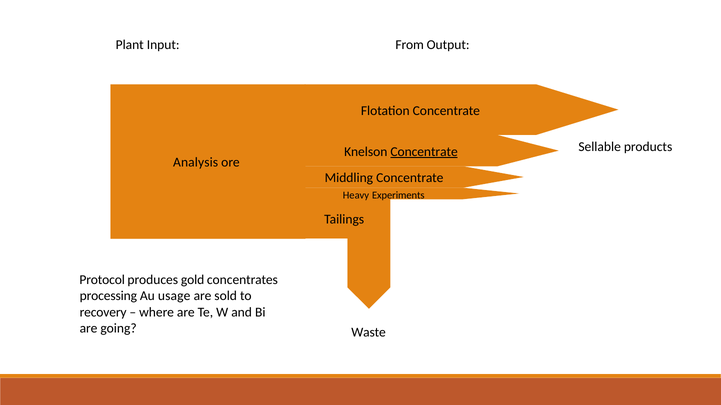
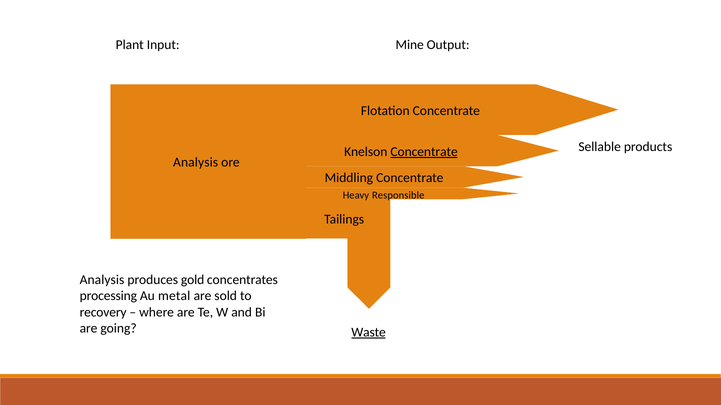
From: From -> Mine
Experiments: Experiments -> Responsible
Protocol at (102, 280): Protocol -> Analysis
usage: usage -> metal
Waste underline: none -> present
